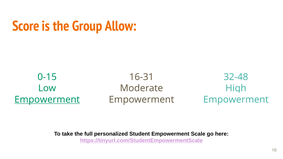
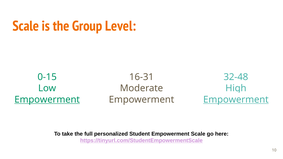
Score at (26, 26): Score -> Scale
Allow: Allow -> Level
Empowerment at (236, 100) underline: none -> present
